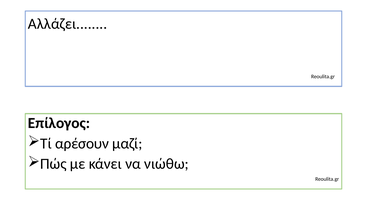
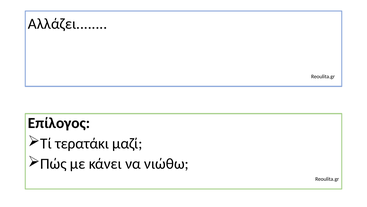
αρέσουν: αρέσουν -> τερατάκι
